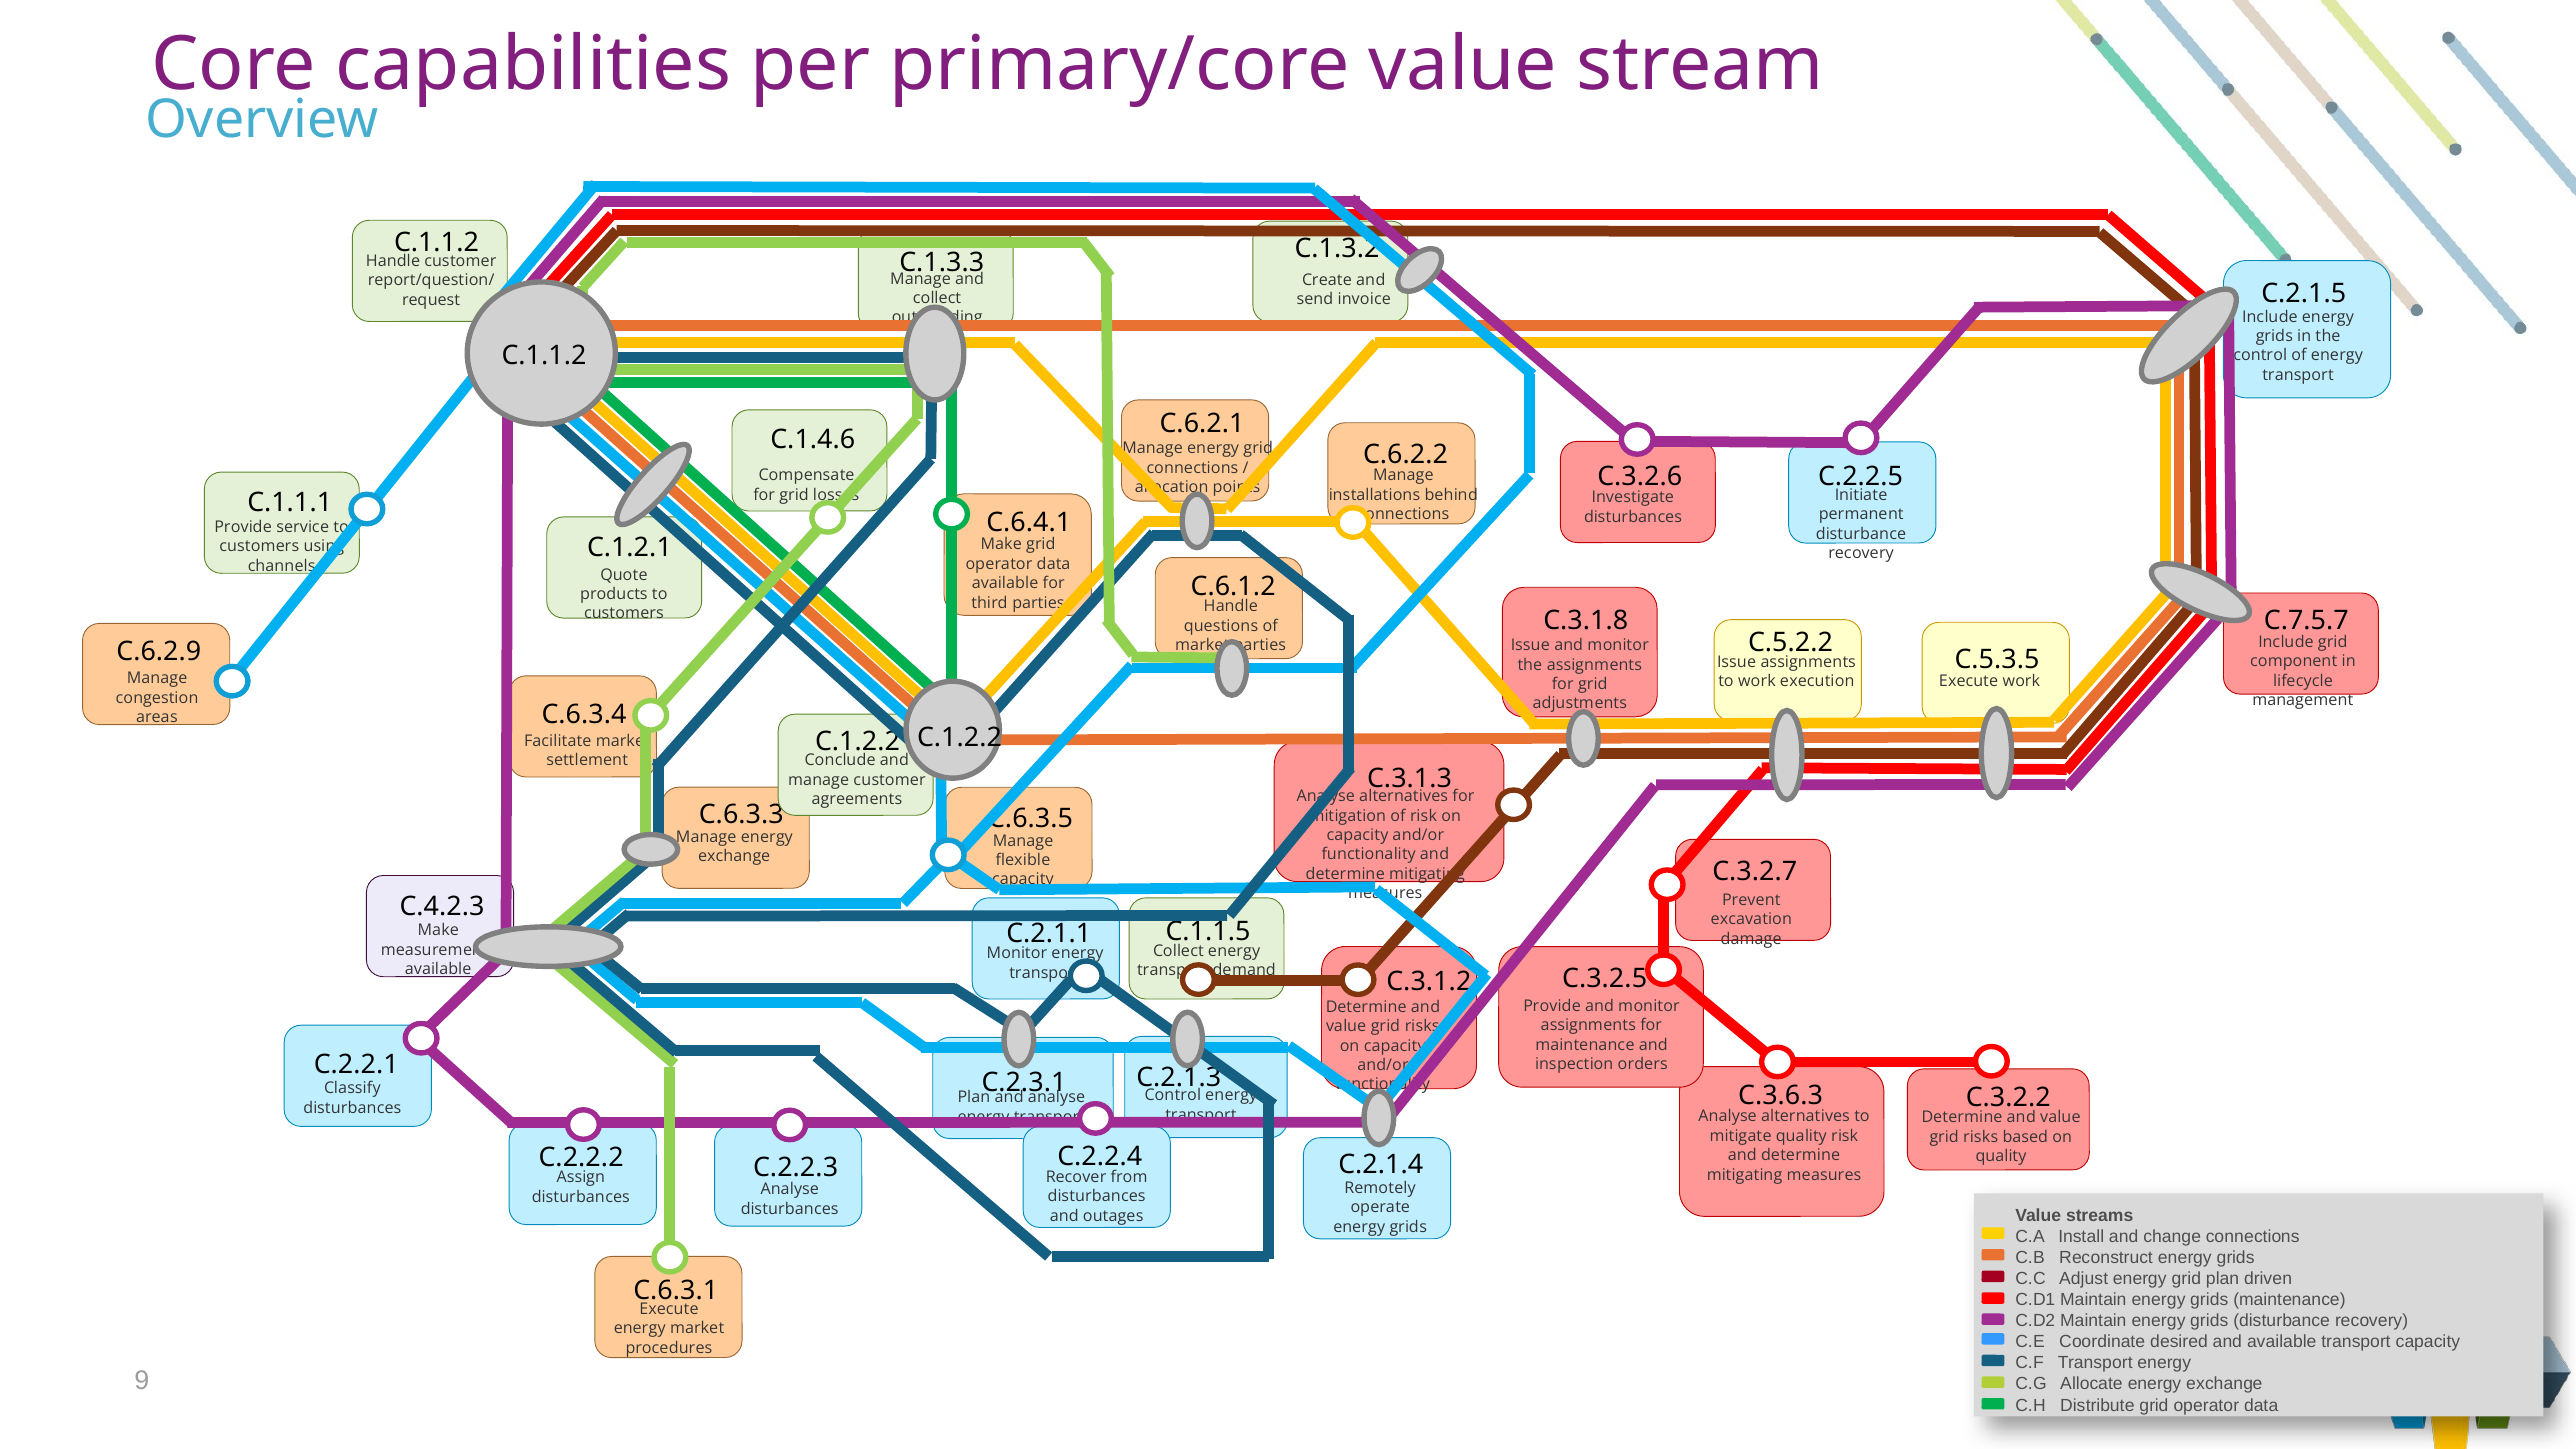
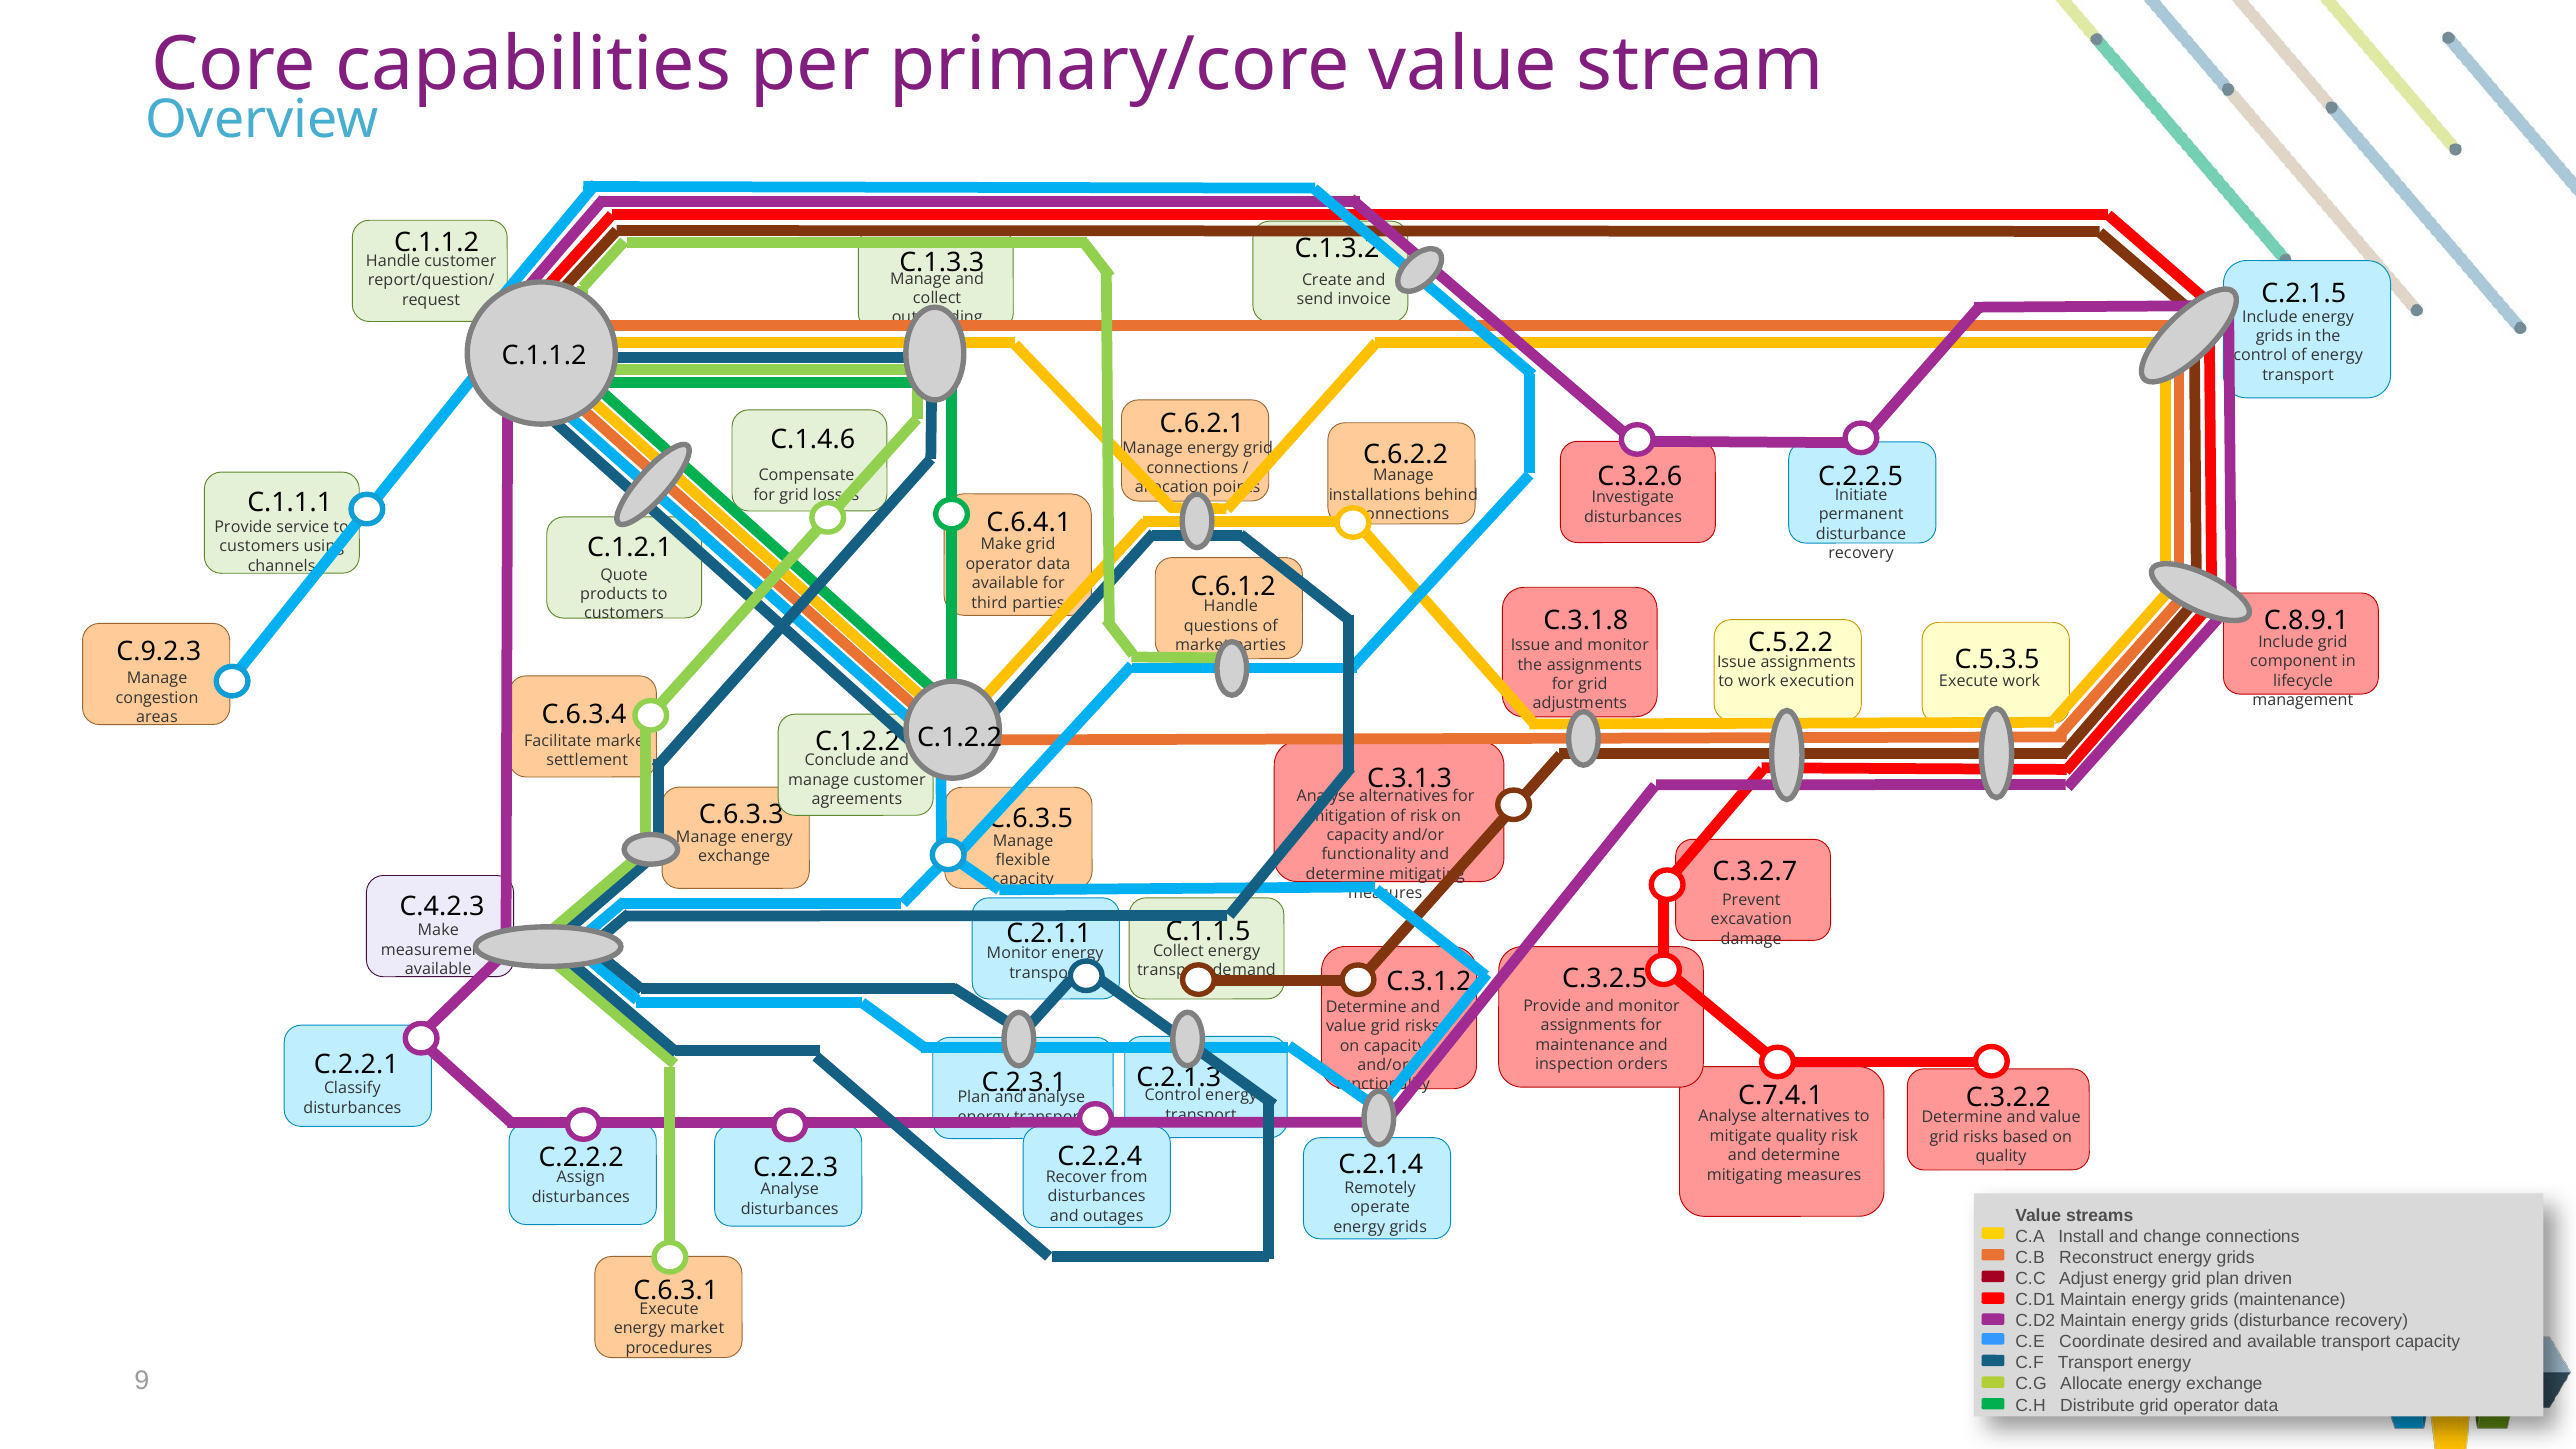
C.7.5.7: C.7.5.7 -> C.8.9.1
C.6.2.9: C.6.2.9 -> C.9.2.3
C.3.6.3: C.3.6.3 -> C.7.4.1
